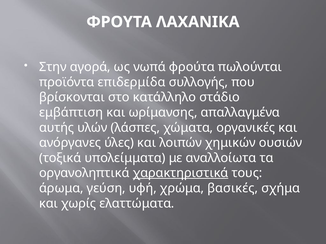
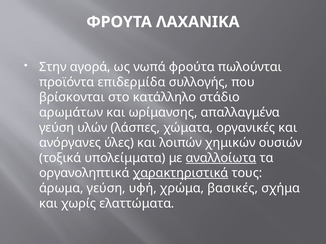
εμβάπτιση: εμβάπτιση -> αρωμάτων
αυτής at (57, 128): αυτής -> γεύση
αναλλοίωτα underline: none -> present
